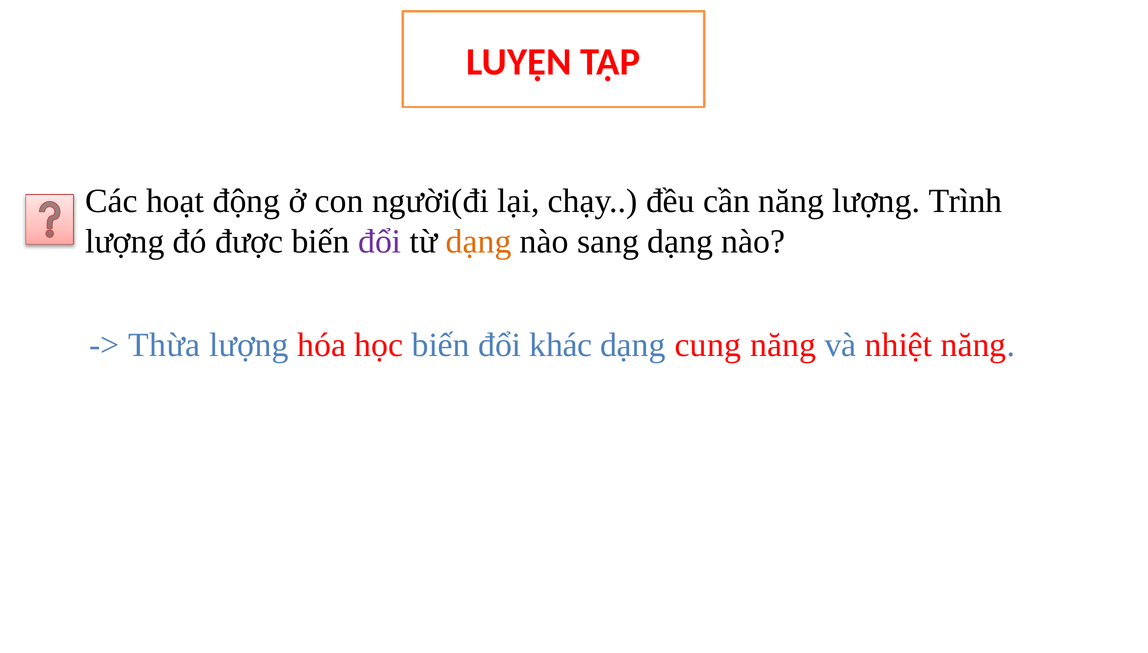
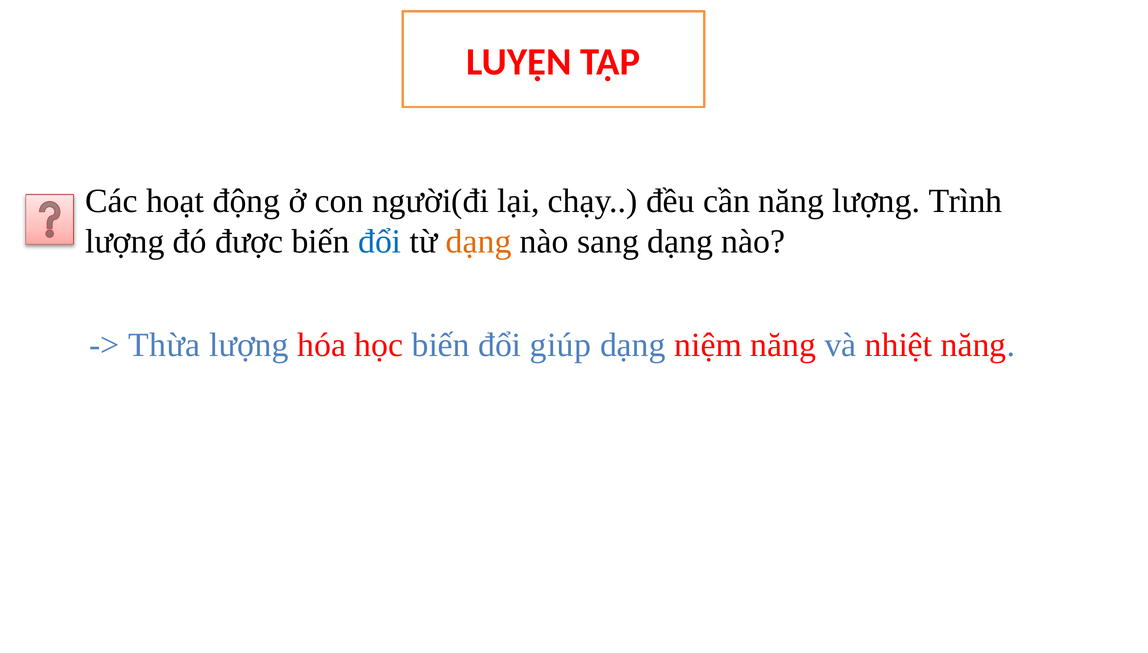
đổi at (380, 241) colour: purple -> blue
khác: khác -> giúp
cung: cung -> niệm
